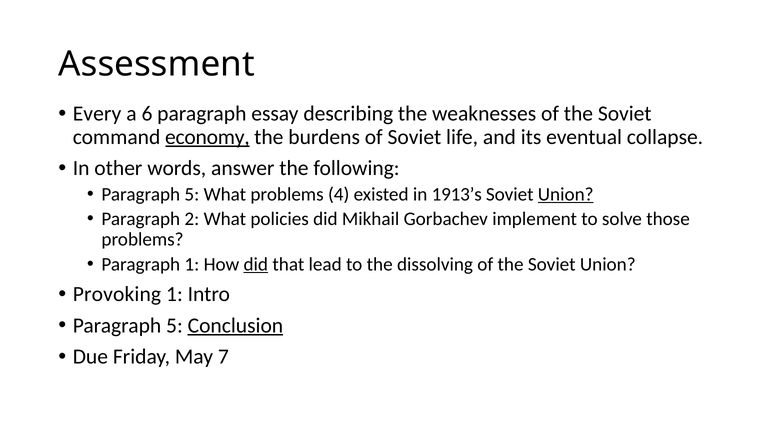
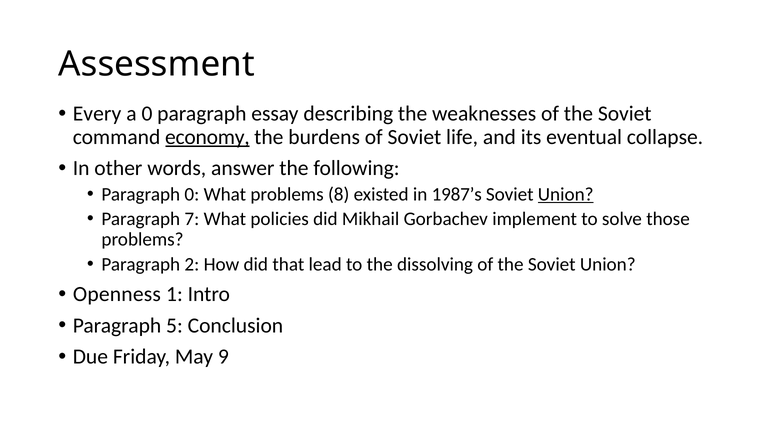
a 6: 6 -> 0
5 at (192, 194): 5 -> 0
4: 4 -> 8
1913’s: 1913’s -> 1987’s
2: 2 -> 7
Paragraph 1: 1 -> 2
did at (256, 264) underline: present -> none
Provoking: Provoking -> Openness
Conclusion underline: present -> none
7: 7 -> 9
